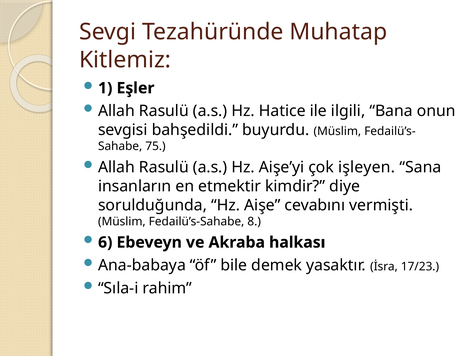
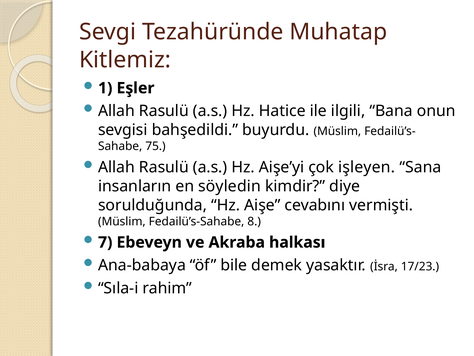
etmektir: etmektir -> söyledin
6: 6 -> 7
